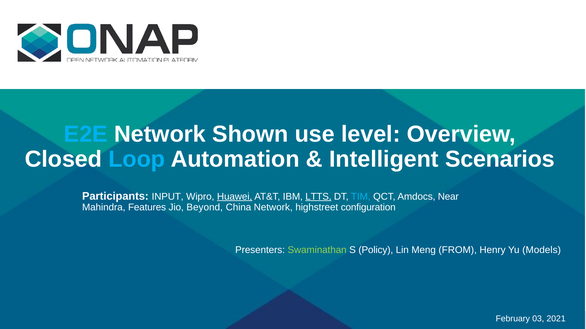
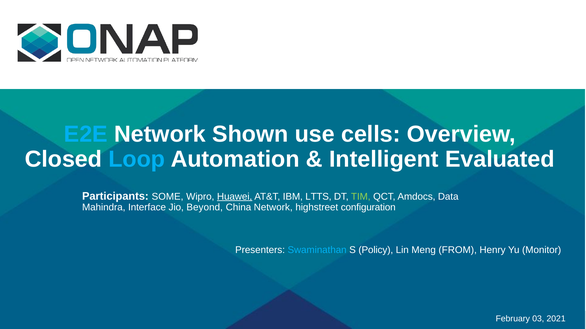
level: level -> cells
Scenarios: Scenarios -> Evaluated
INPUT: INPUT -> SOME
LTTS underline: present -> none
TIM colour: light blue -> light green
Near: Near -> Data
Features: Features -> Interface
Swaminathan colour: light green -> light blue
Models: Models -> Monitor
